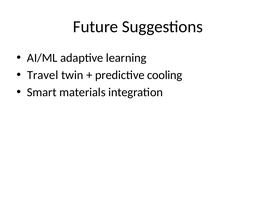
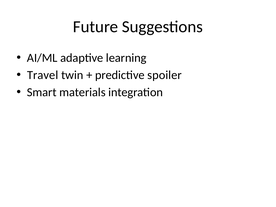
cooling: cooling -> spoiler
